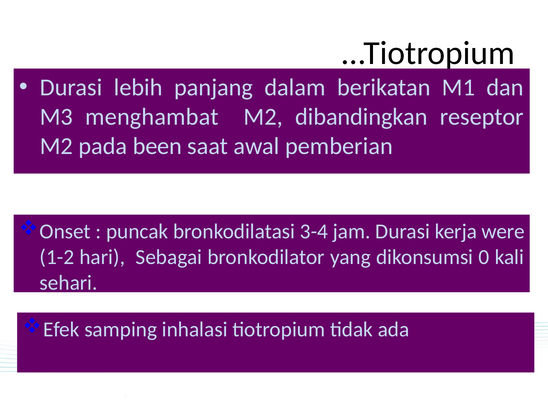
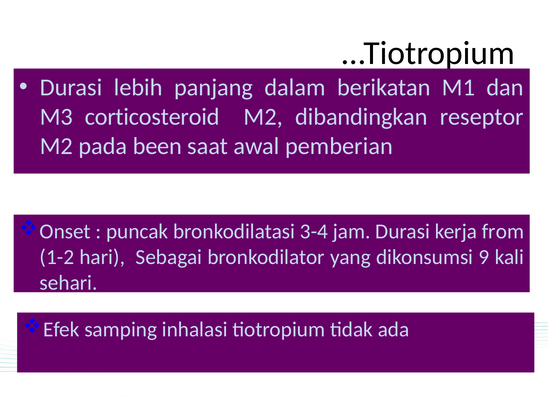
menghambat: menghambat -> corticosteroid
were: were -> from
0: 0 -> 9
